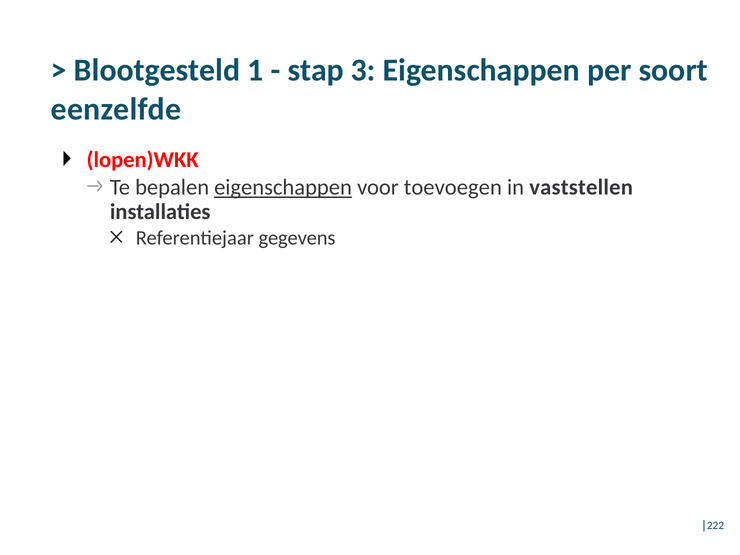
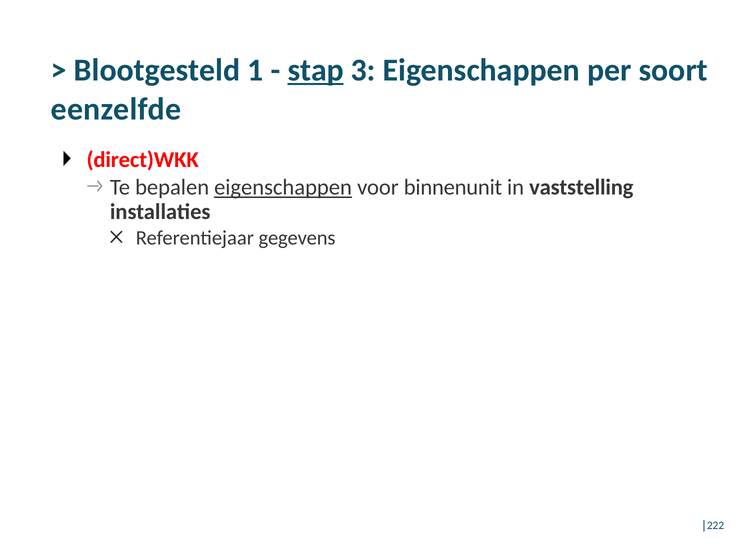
stap underline: none -> present
lopen)WKK: lopen)WKK -> direct)WKK
toevoegen: toevoegen -> binnenunit
vaststellen: vaststellen -> vaststelling
